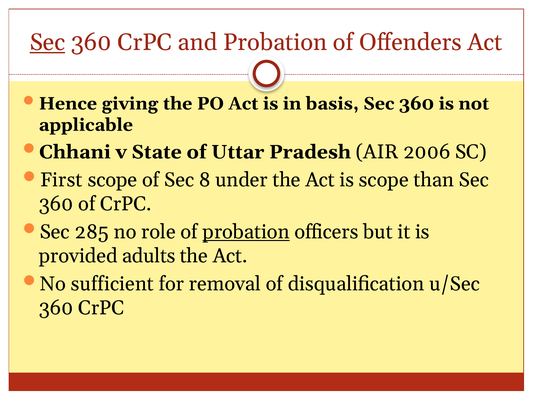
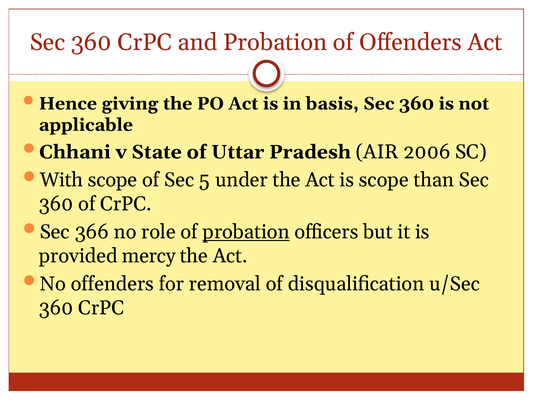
Sec at (47, 42) underline: present -> none
First: First -> With
8: 8 -> 5
285: 285 -> 366
adults: adults -> mercy
No sufficient: sufficient -> offenders
